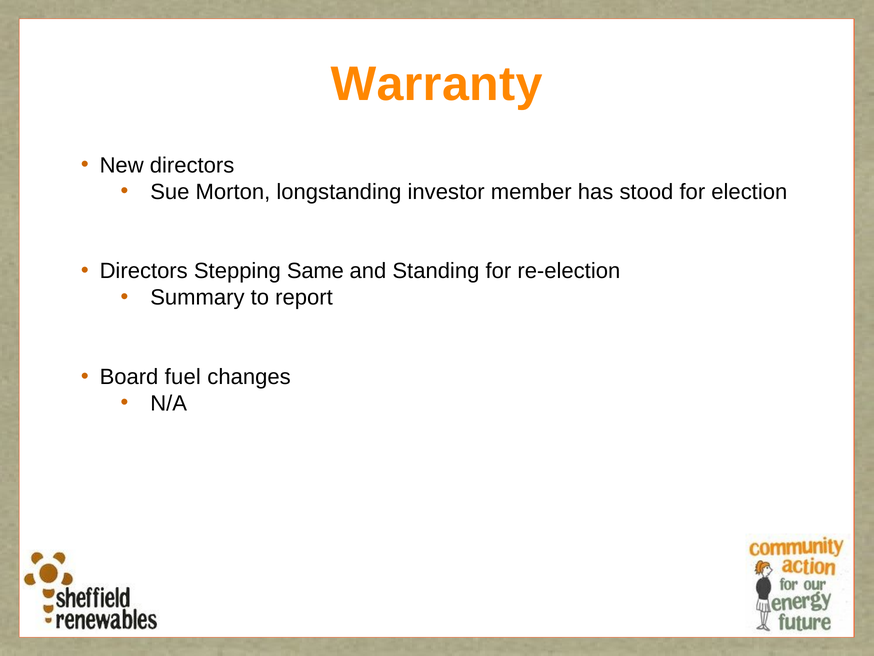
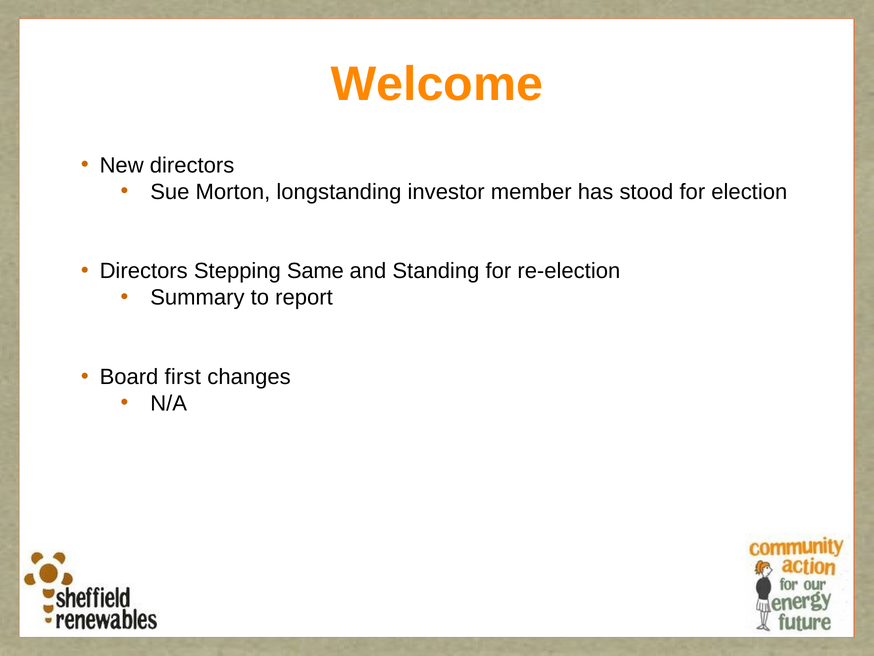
Warranty: Warranty -> Welcome
fuel: fuel -> first
